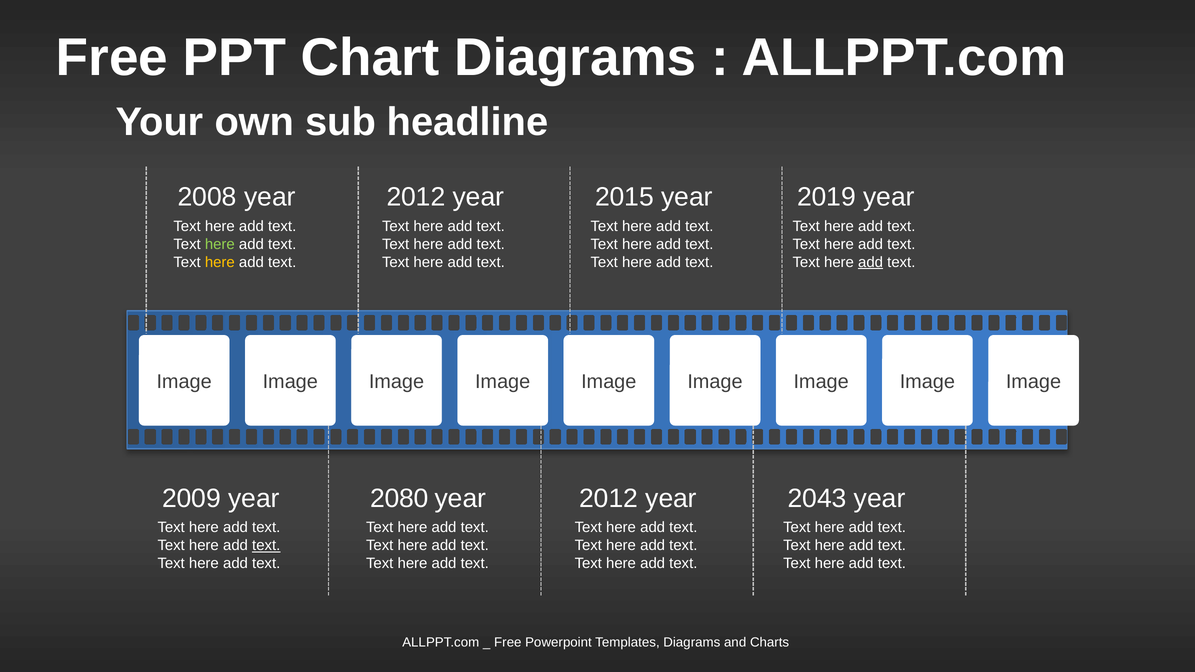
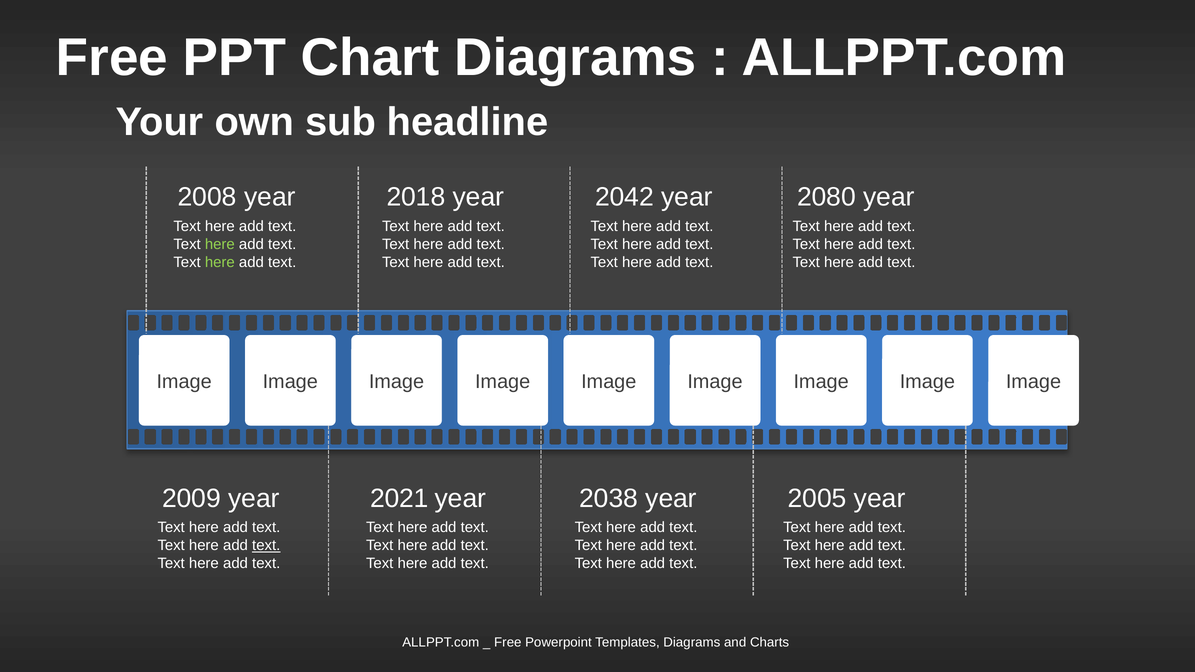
2012 at (416, 197): 2012 -> 2018
2015: 2015 -> 2042
2019: 2019 -> 2080
here at (220, 262) colour: yellow -> light green
add at (871, 262) underline: present -> none
2080: 2080 -> 2021
2012 at (609, 499): 2012 -> 2038
2043: 2043 -> 2005
